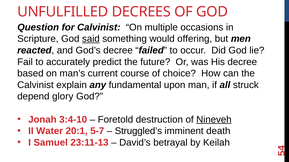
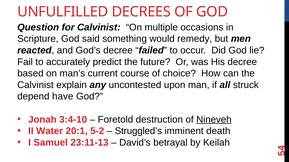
said underline: present -> none
offering: offering -> remedy
fundamental: fundamental -> uncontested
glory: glory -> have
5-7: 5-7 -> 5-2
